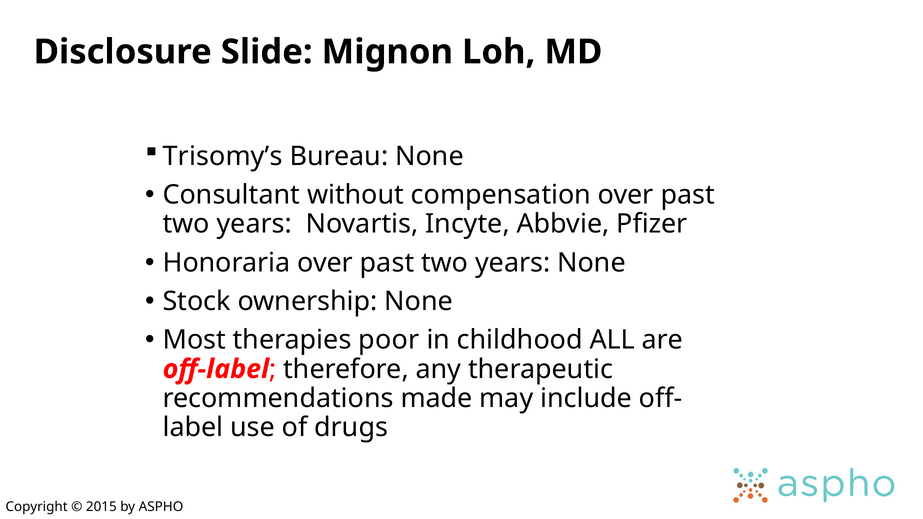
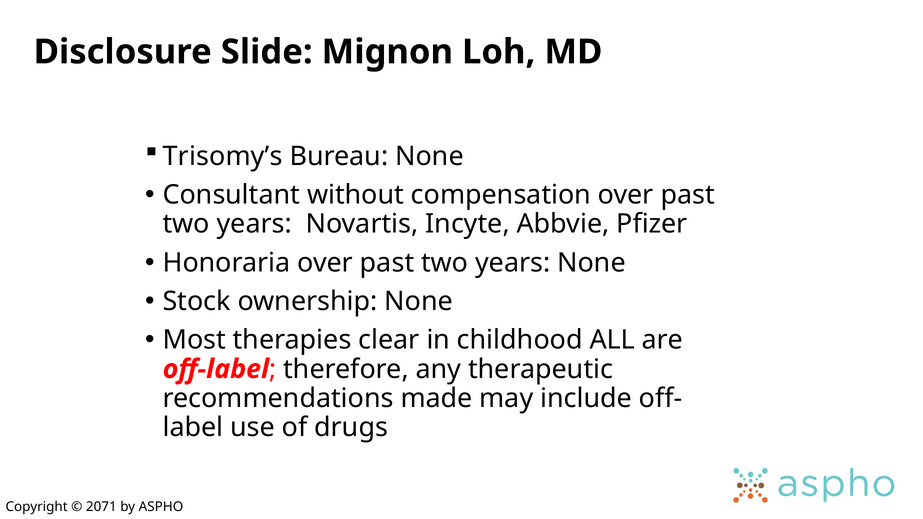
poor: poor -> clear
2015: 2015 -> 2071
